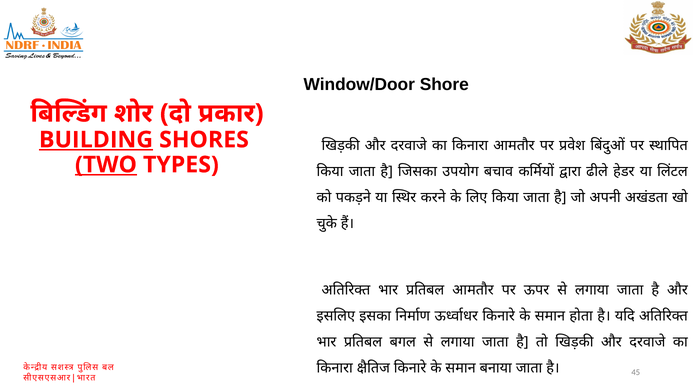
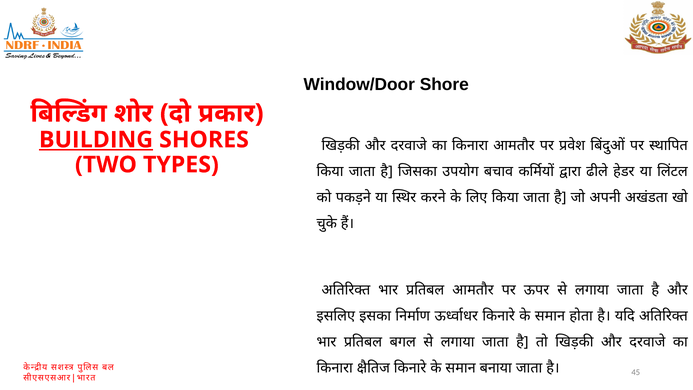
TWO underline: present -> none
